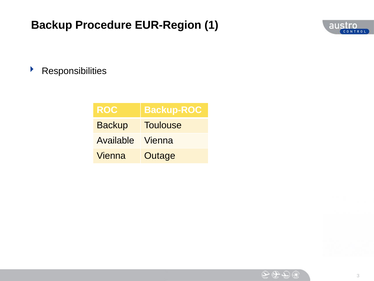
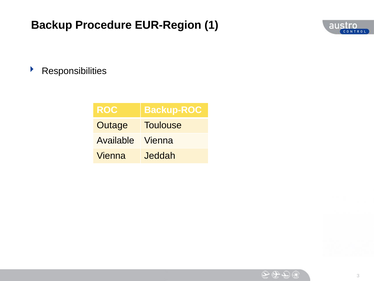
Backup at (112, 125): Backup -> Outage
Outage: Outage -> Jeddah
